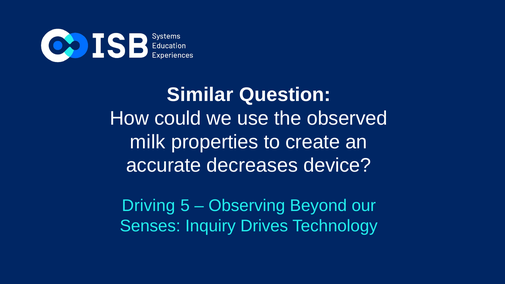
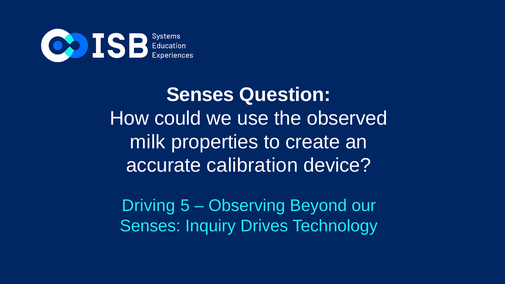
Similar at (200, 95): Similar -> Senses
decreases: decreases -> calibration
